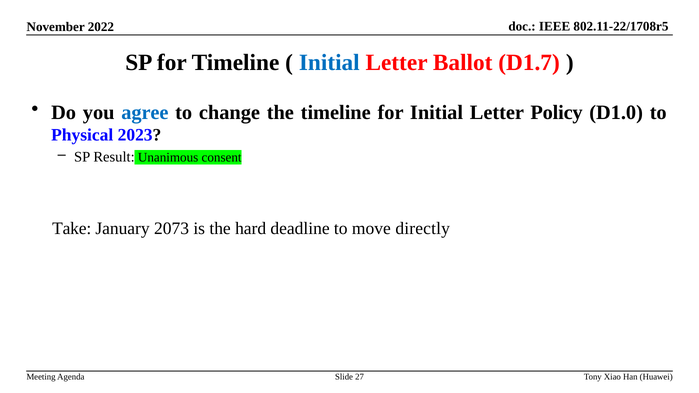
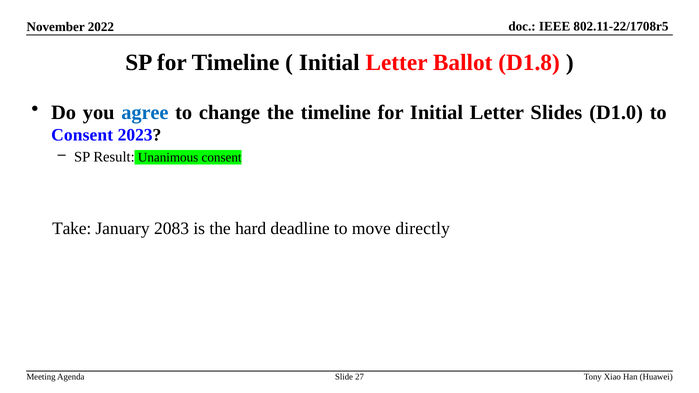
Initial at (329, 63) colour: blue -> black
D1.7: D1.7 -> D1.8
Policy: Policy -> Slides
Physical at (82, 135): Physical -> Consent
2073: 2073 -> 2083
